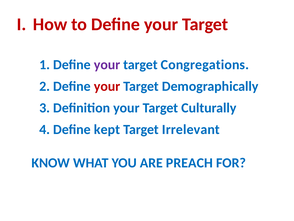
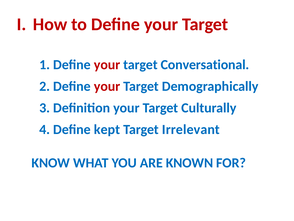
your at (107, 65) colour: purple -> red
Congregations: Congregations -> Conversational
PREACH: PREACH -> KNOWN
